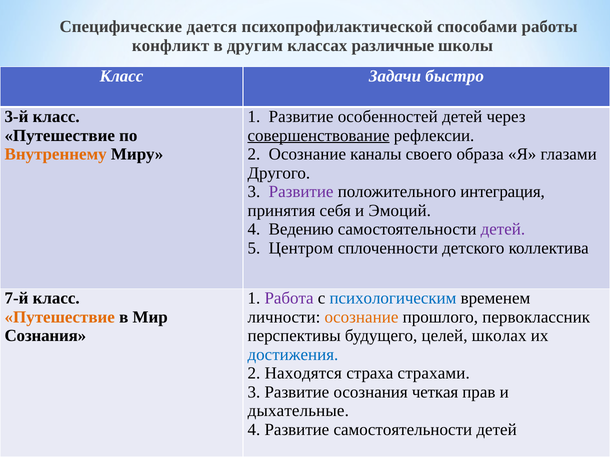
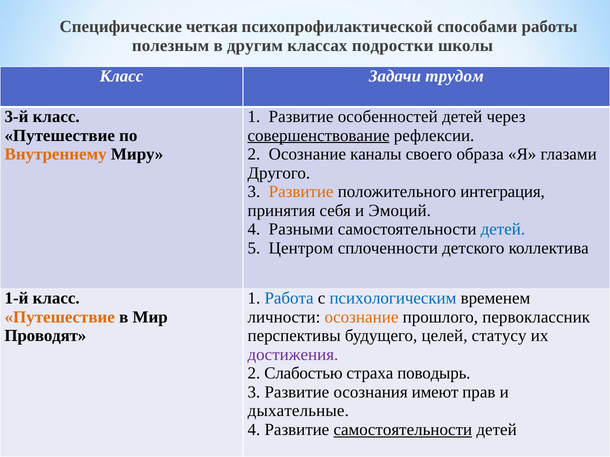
дается: дается -> четкая
конфликт: конфликт -> полезным
различные: различные -> подростки
быстро: быстро -> трудом
Развитие at (301, 192) colour: purple -> orange
Ведению: Ведению -> Разными
детей at (503, 230) colour: purple -> blue
7-й: 7-й -> 1-й
Работа colour: purple -> blue
Сознания: Сознания -> Проводят
школах: школах -> статусу
достижения colour: blue -> purple
Находятся: Находятся -> Слабостью
страхами: страхами -> поводырь
четкая: четкая -> имеют
самостоятельности at (403, 430) underline: none -> present
